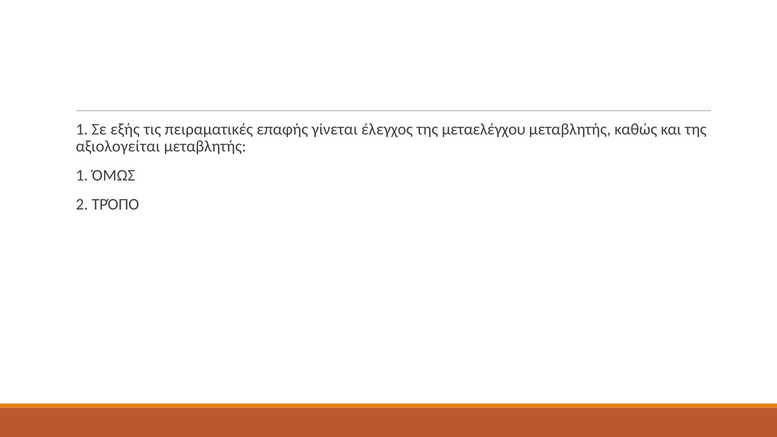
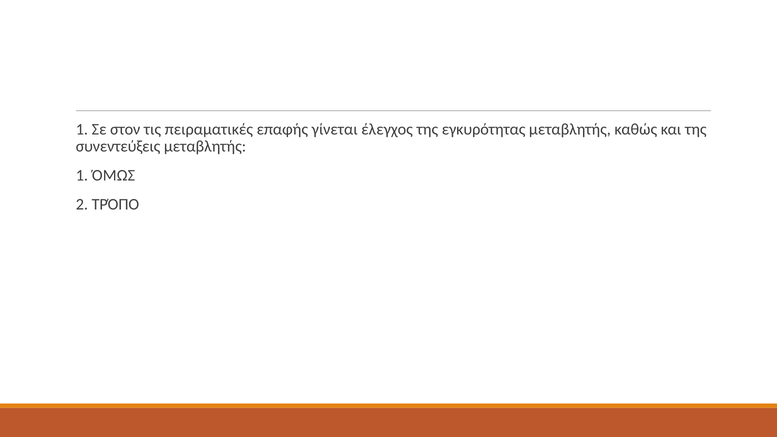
εξής: εξής -> στον
μεταελέγχου: μεταελέγχου -> εγκυρότητας
αξιολογείται: αξιολογείται -> συνεντεύξεις
